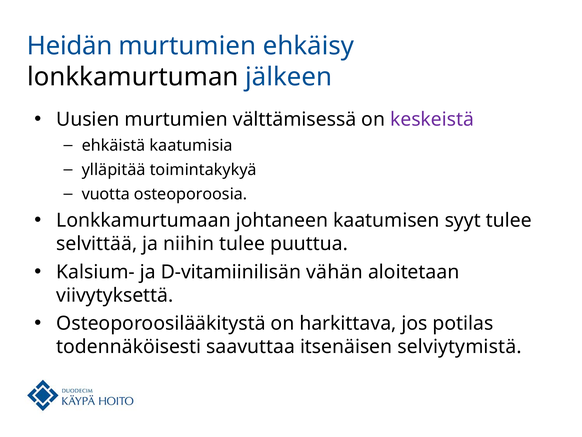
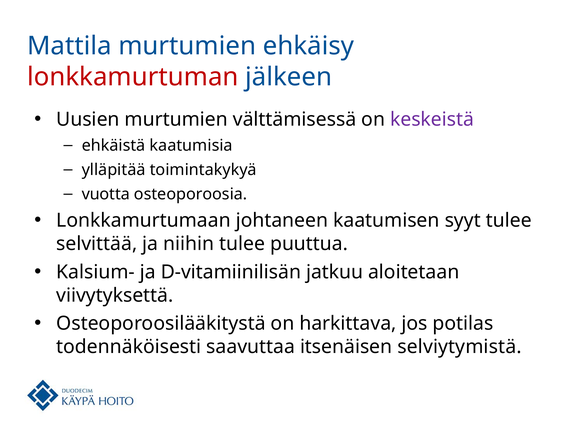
Heidän: Heidän -> Mattila
lonkkamurtuman colour: black -> red
vähän: vähän -> jatkuu
